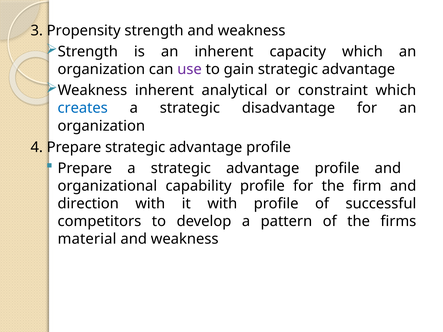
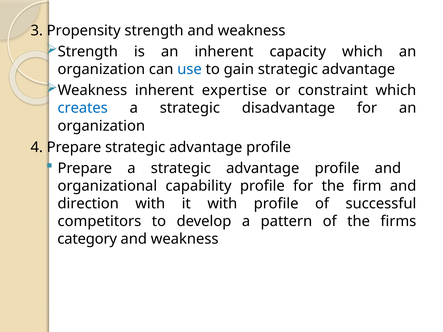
use colour: purple -> blue
analytical: analytical -> expertise
material: material -> category
